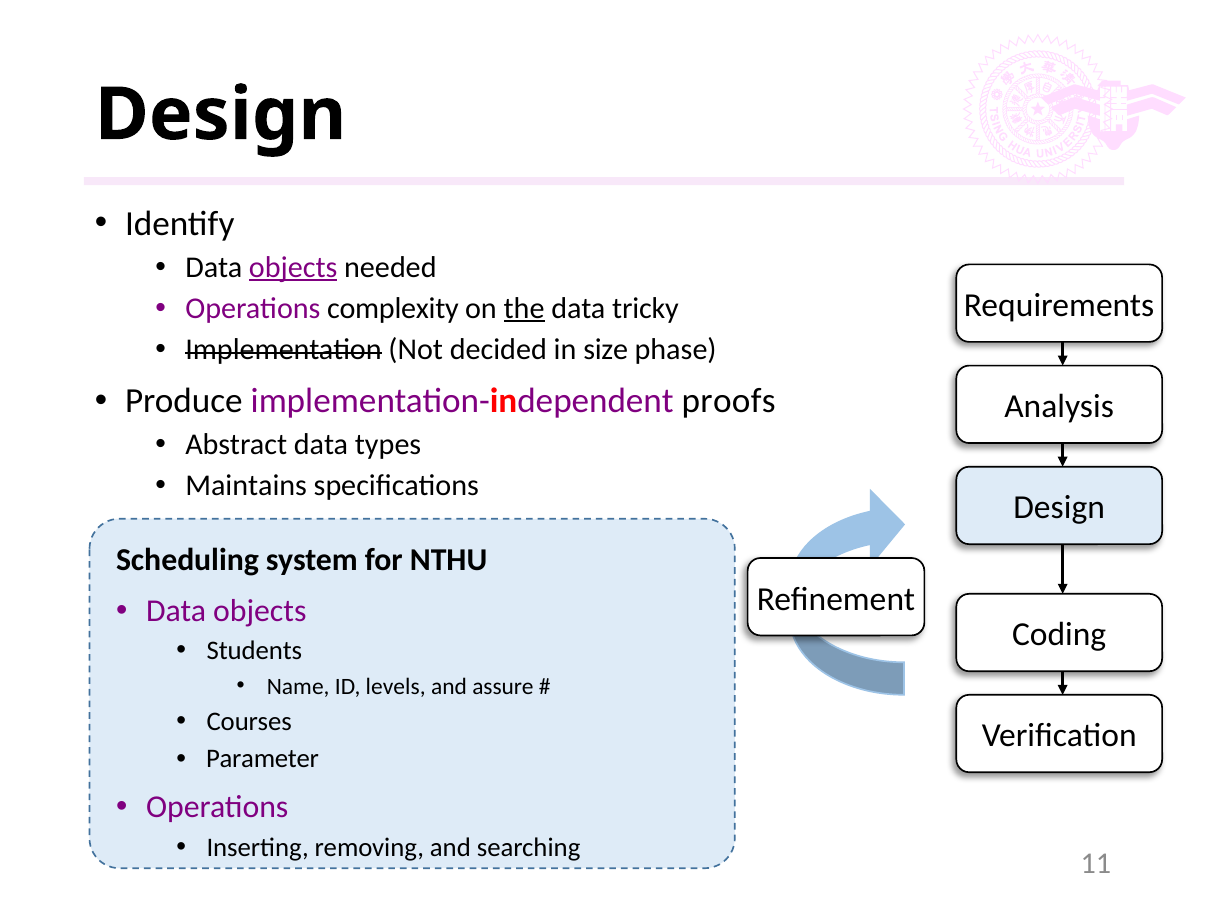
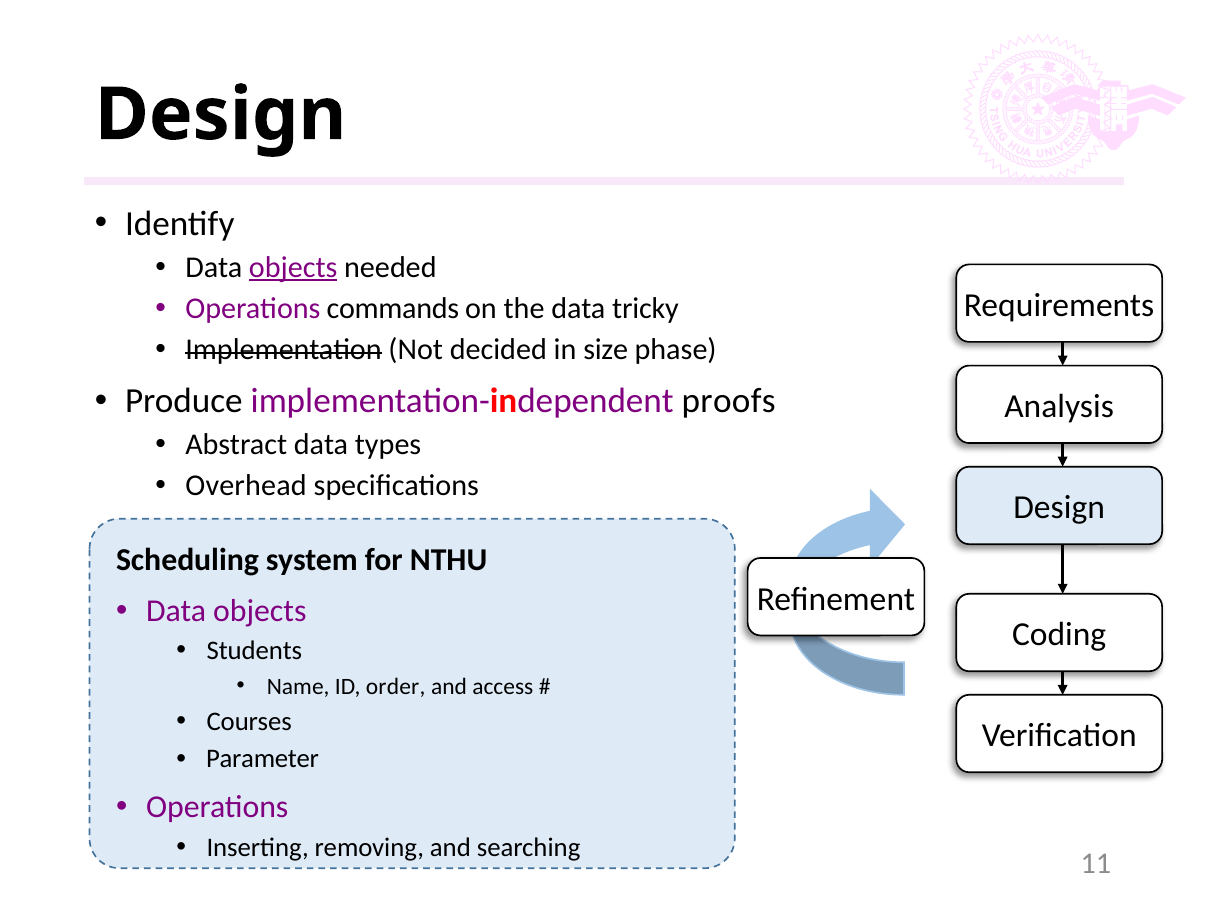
complexity: complexity -> commands
the underline: present -> none
Maintains: Maintains -> Overhead
levels: levels -> order
assure: assure -> access
